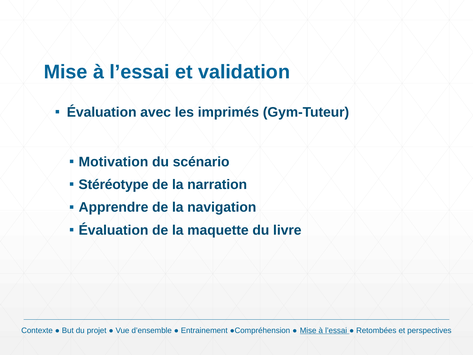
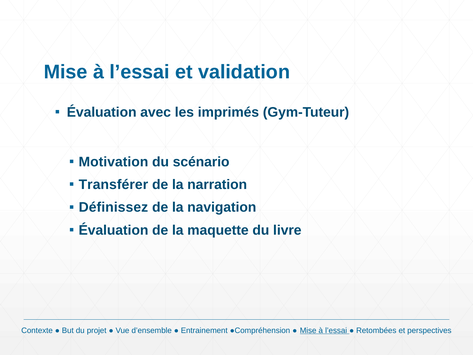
Stéréotype: Stéréotype -> Transférer
Apprendre: Apprendre -> Définissez
